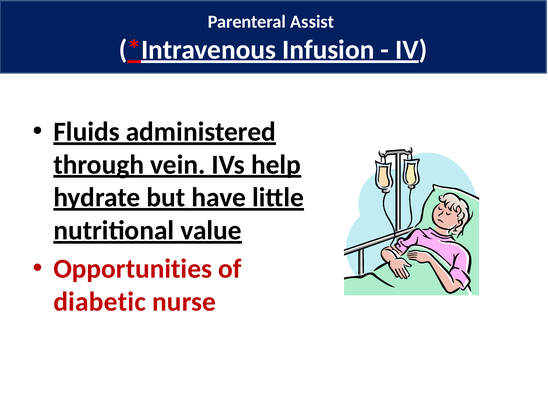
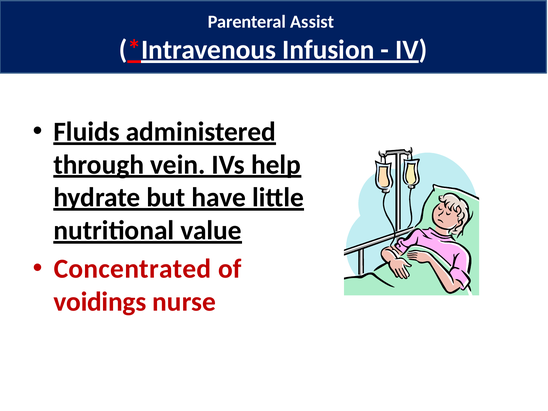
Opportunities: Opportunities -> Concentrated
diabetic: diabetic -> voidings
